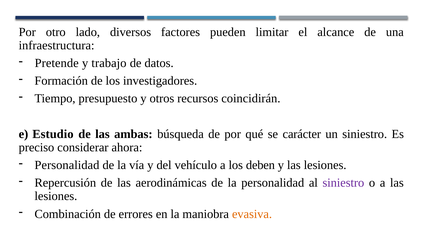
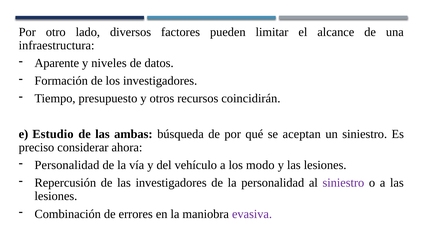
Pretende: Pretende -> Aparente
trabajo: trabajo -> niveles
carácter: carácter -> aceptan
deben: deben -> modo
las aerodinámicas: aerodinámicas -> investigadores
evasiva colour: orange -> purple
